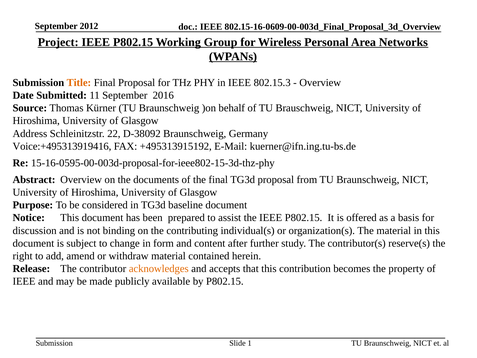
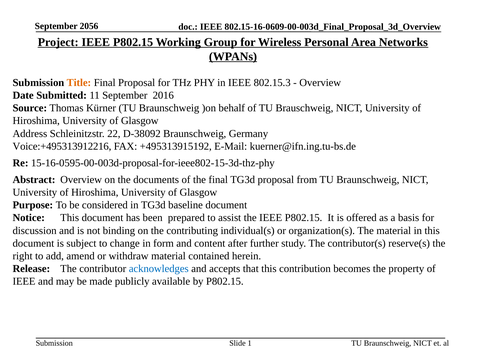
2012: 2012 -> 2056
Voice:+495313919416: Voice:+495313919416 -> Voice:+495313912216
acknowledges colour: orange -> blue
